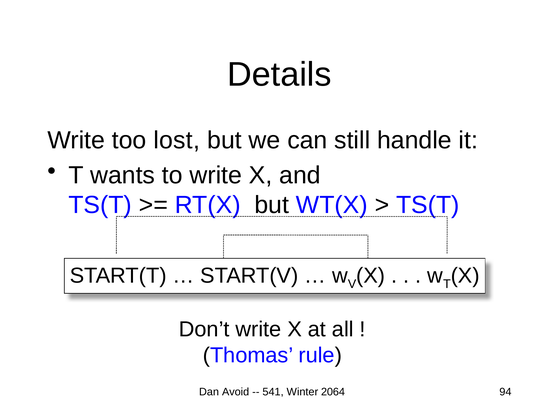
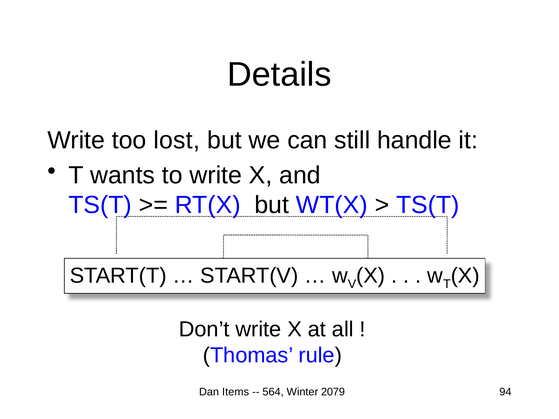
Avoid: Avoid -> Items
541: 541 -> 564
2064: 2064 -> 2079
